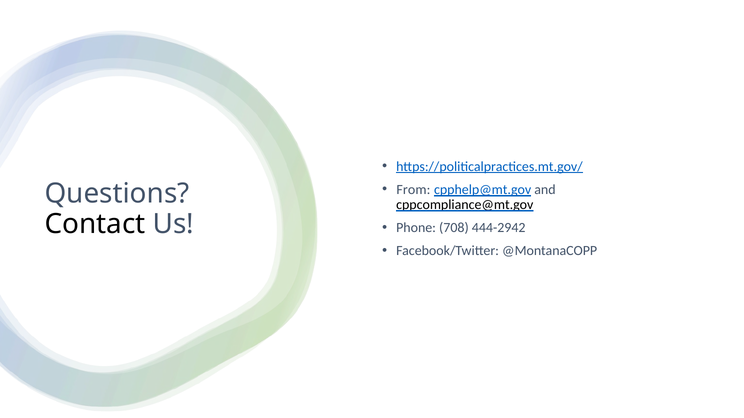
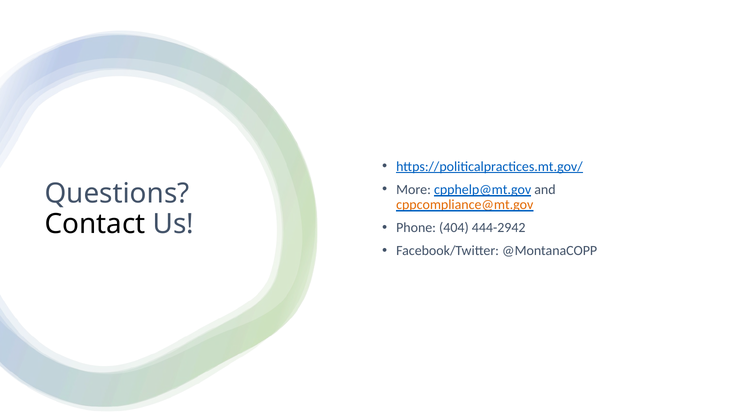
From: From -> More
cppcompliance@mt.gov colour: black -> orange
708: 708 -> 404
